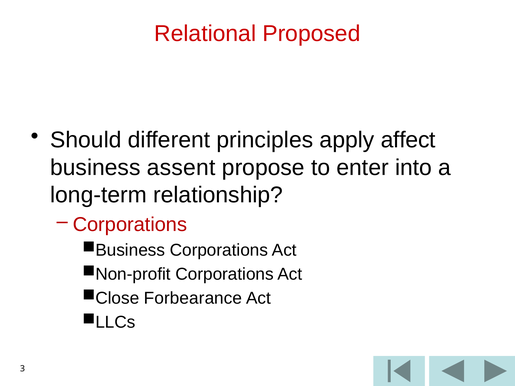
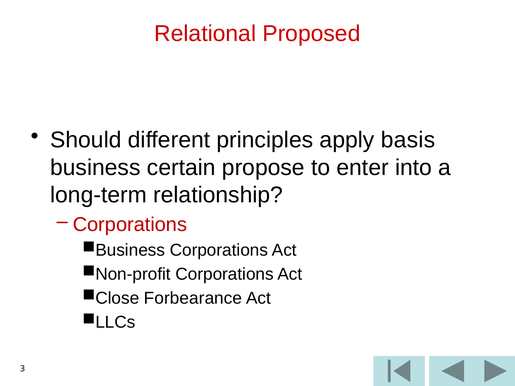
affect: affect -> basis
assent: assent -> certain
